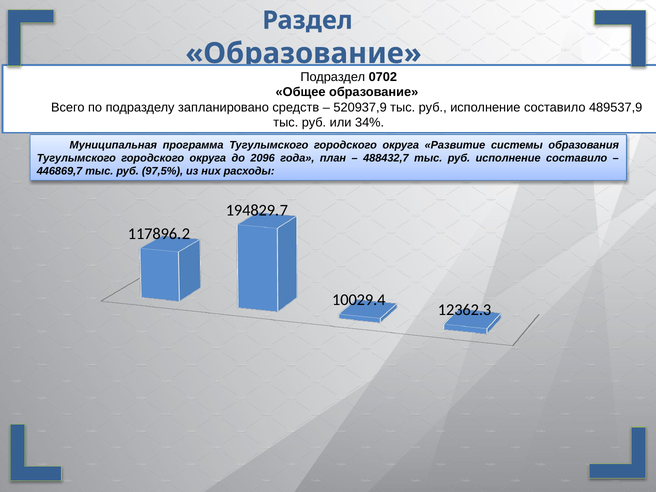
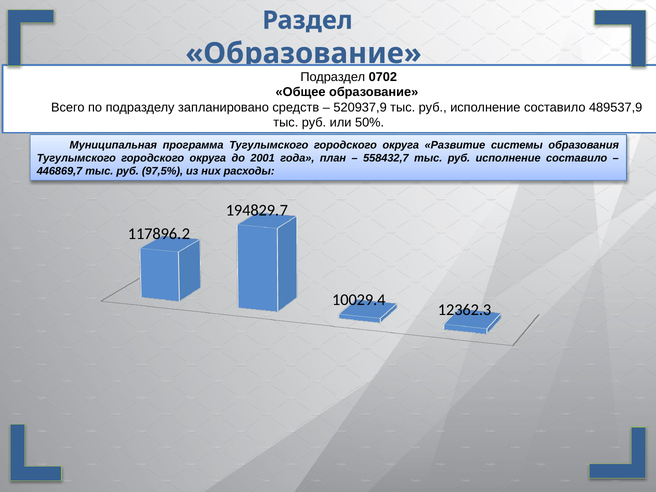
34%: 34% -> 50%
2096: 2096 -> 2001
488432,7: 488432,7 -> 558432,7
